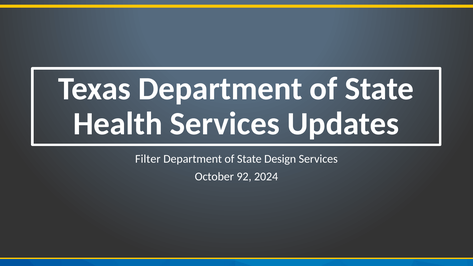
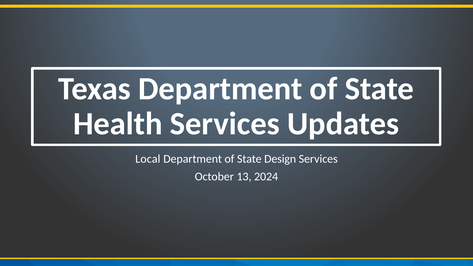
Filter: Filter -> Local
92: 92 -> 13
